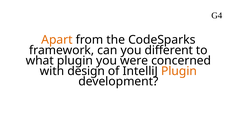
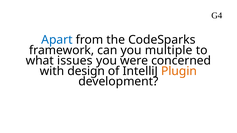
Apart colour: orange -> blue
different: different -> multiple
what plugin: plugin -> issues
